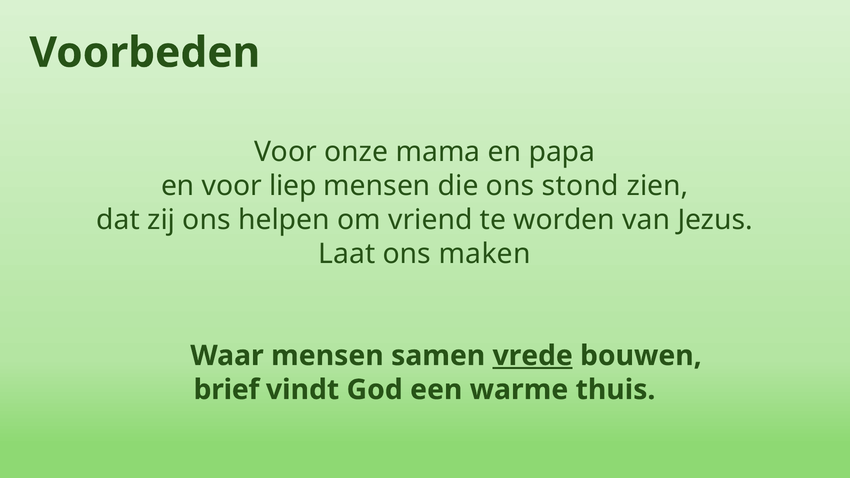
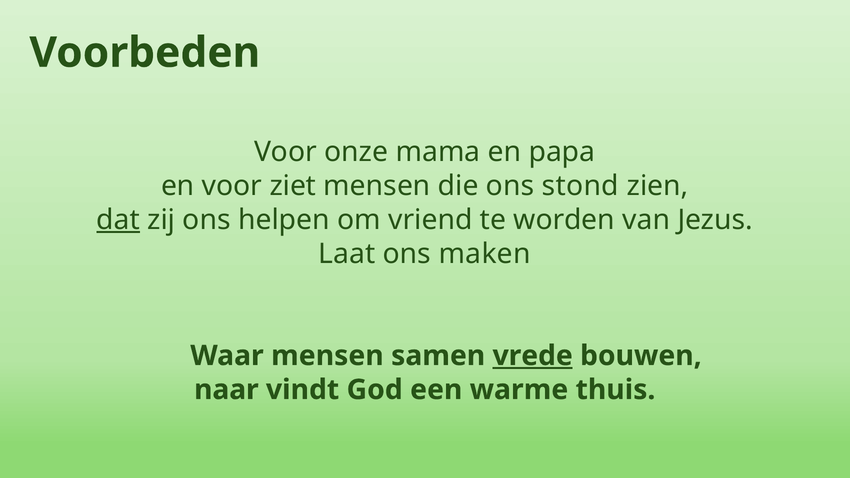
liep: liep -> ziet
dat underline: none -> present
brief: brief -> naar
